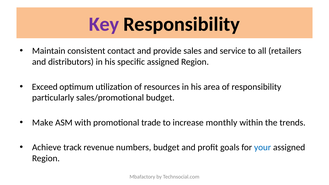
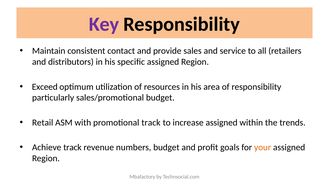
Make: Make -> Retail
promotional trade: trade -> track
increase monthly: monthly -> assigned
your colour: blue -> orange
